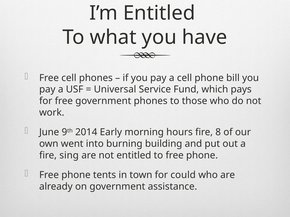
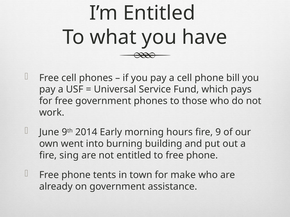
8: 8 -> 9
could: could -> make
